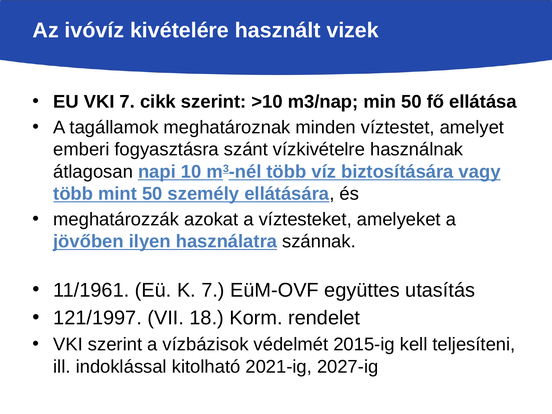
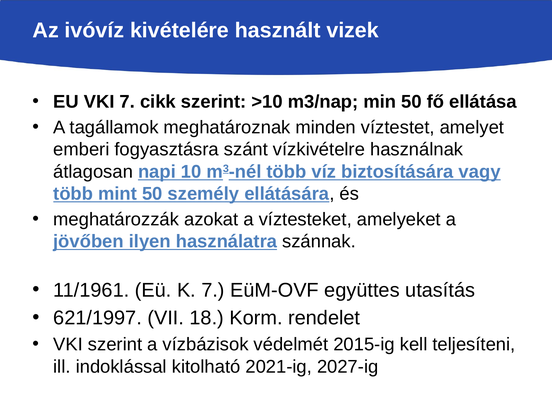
121/1997: 121/1997 -> 621/1997
